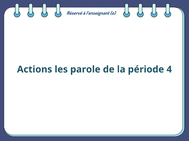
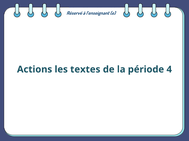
parole: parole -> textes
